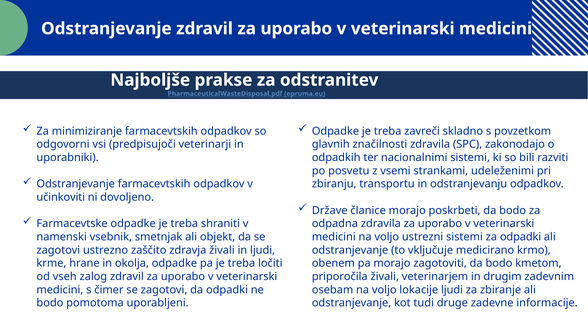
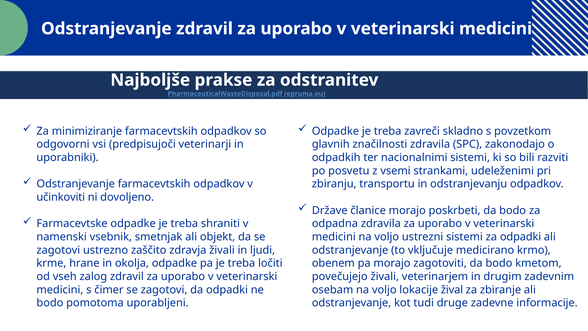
priporočila: priporočila -> povečujejo
lokacije ljudi: ljudi -> žival
